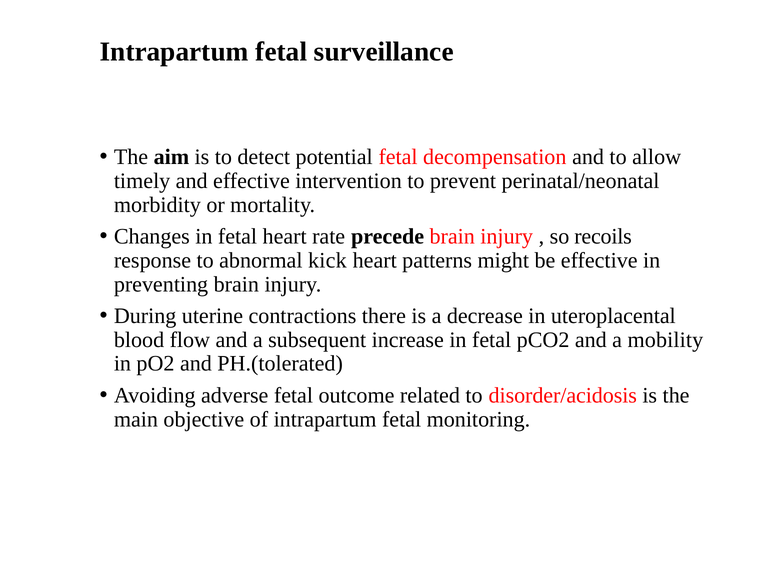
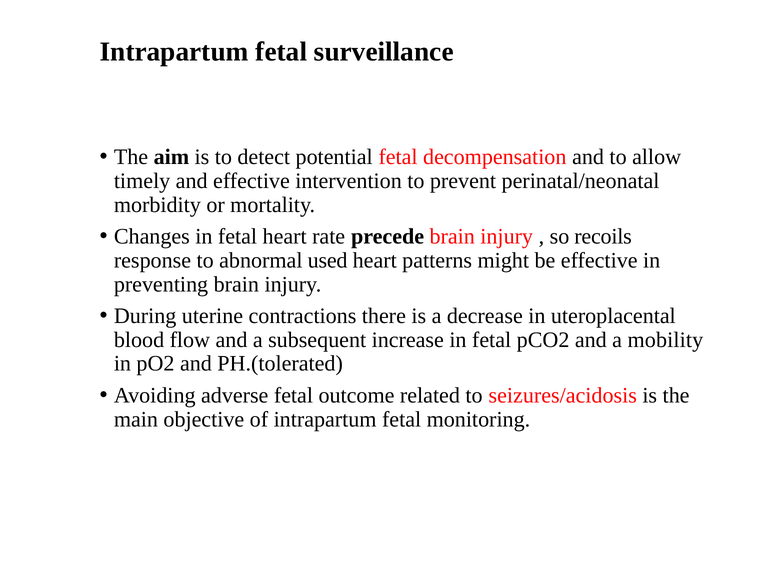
kick: kick -> used
disorder/acidosis: disorder/acidosis -> seizures/acidosis
